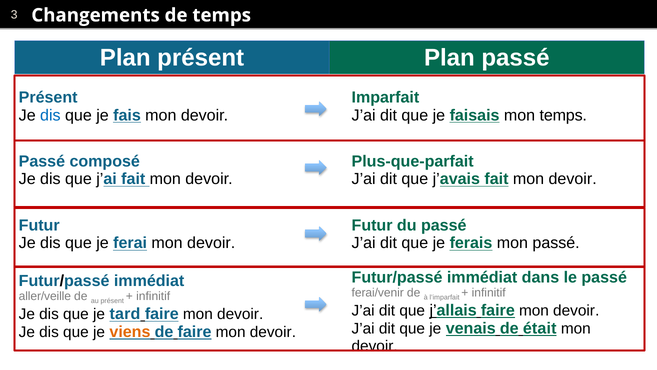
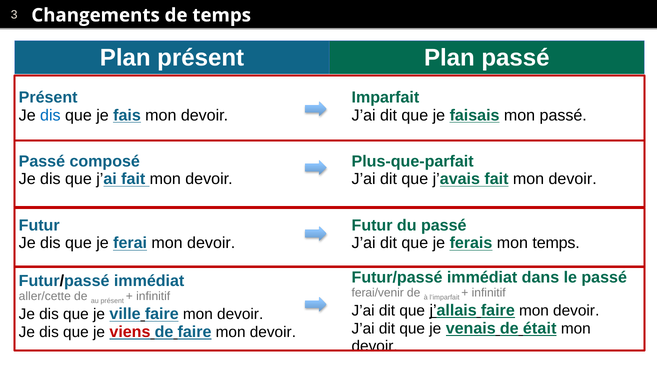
mon temps: temps -> passé
mon passé: passé -> temps
aller/veille: aller/veille -> aller/cette
tard: tard -> ville
viens colour: orange -> red
